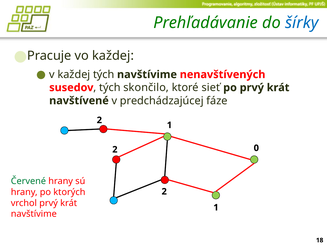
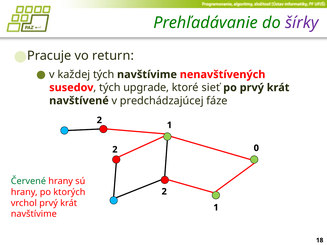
šírky colour: blue -> purple
vo každej: každej -> return
skončilo: skončilo -> upgrade
